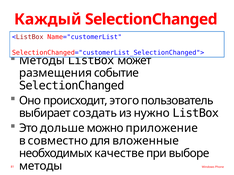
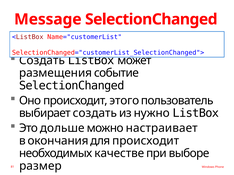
Каждый: Каждый -> Message
Методы at (42, 61): Методы -> Создать
приложение: приложение -> настраивает
совместно: совместно -> окончания
для вложенные: вложенные -> происходит
методы at (41, 166): методы -> размер
